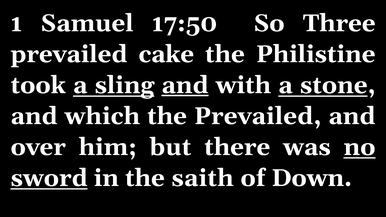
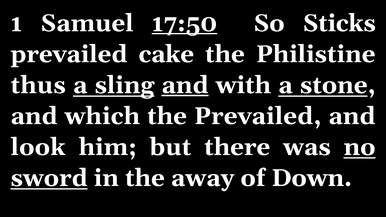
17:50 underline: none -> present
Three: Three -> Sticks
took: took -> thus
over: over -> look
saith: saith -> away
